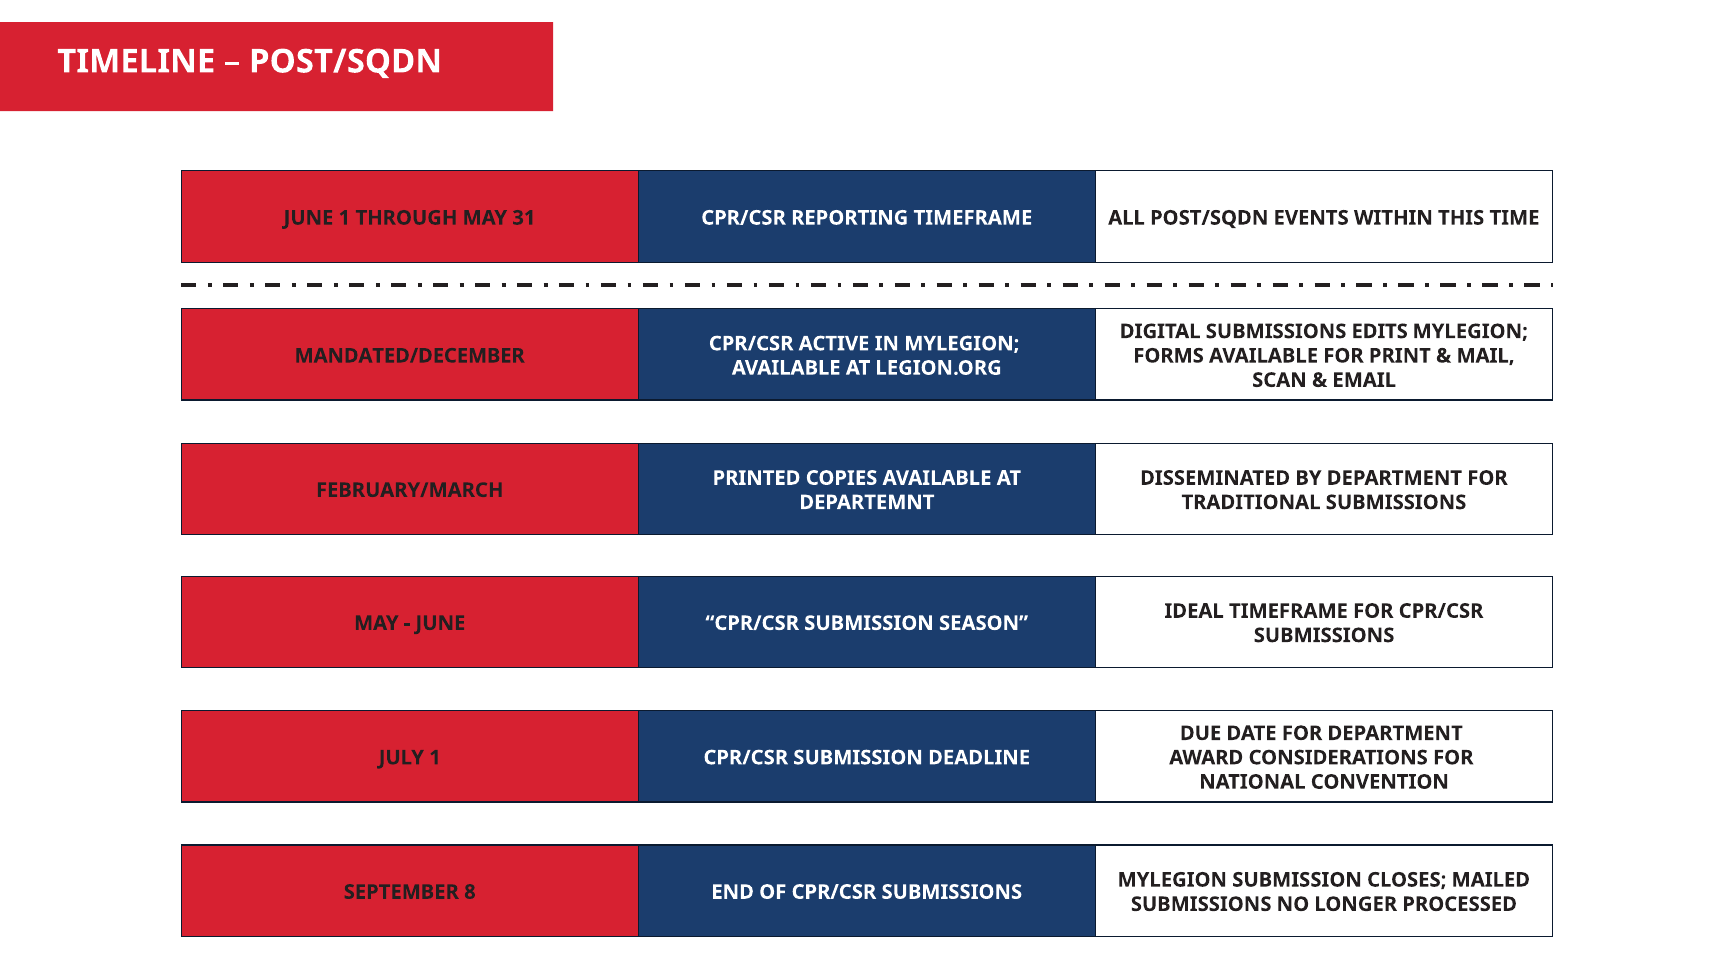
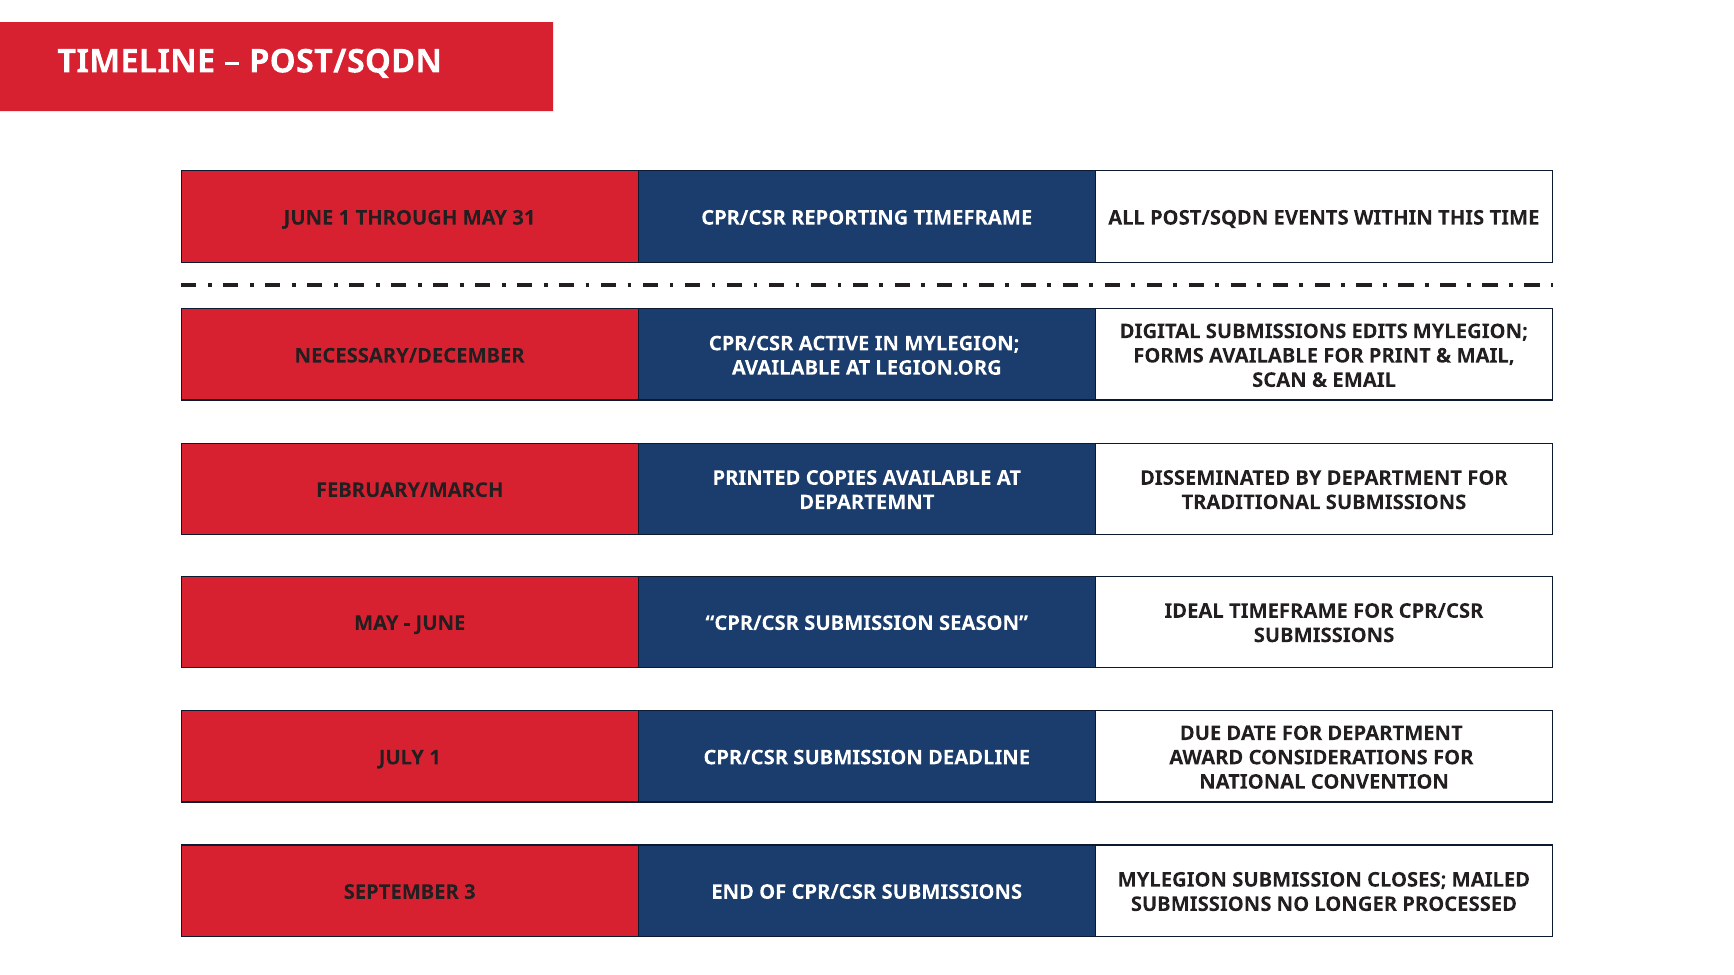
MANDATED/DECEMBER: MANDATED/DECEMBER -> NECESSARY/DECEMBER
8: 8 -> 3
